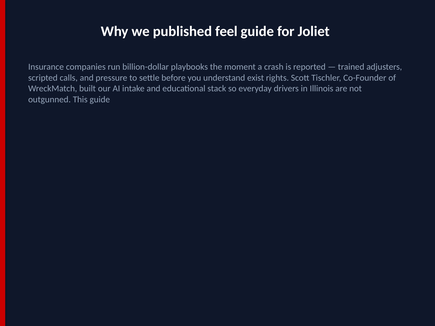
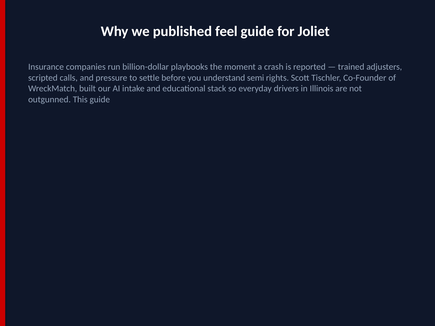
exist: exist -> semi
